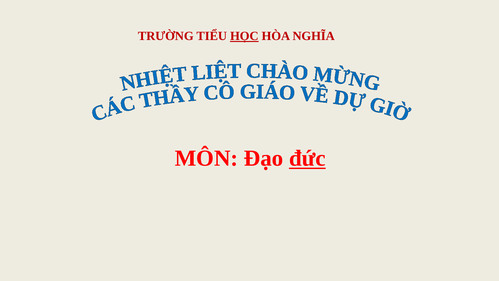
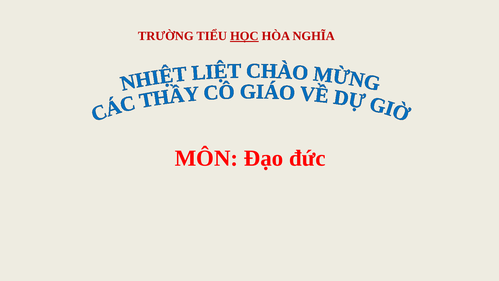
đức underline: present -> none
